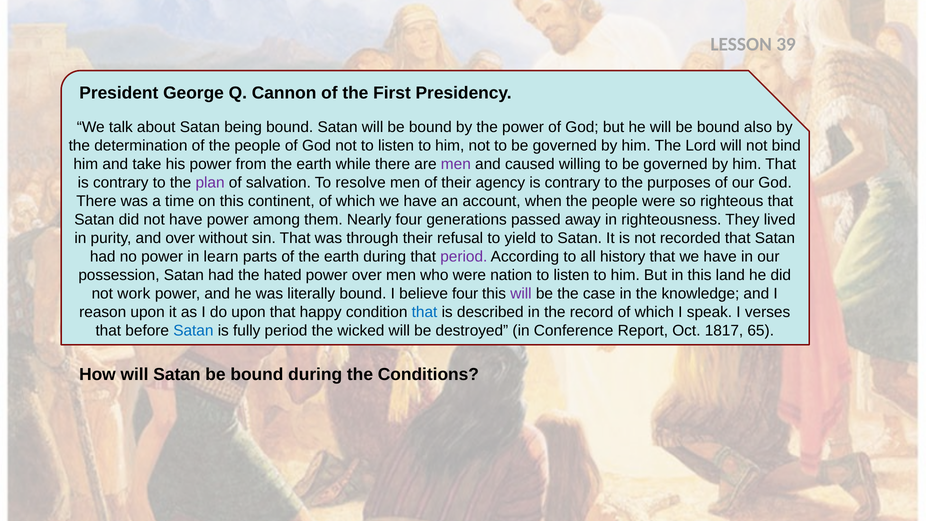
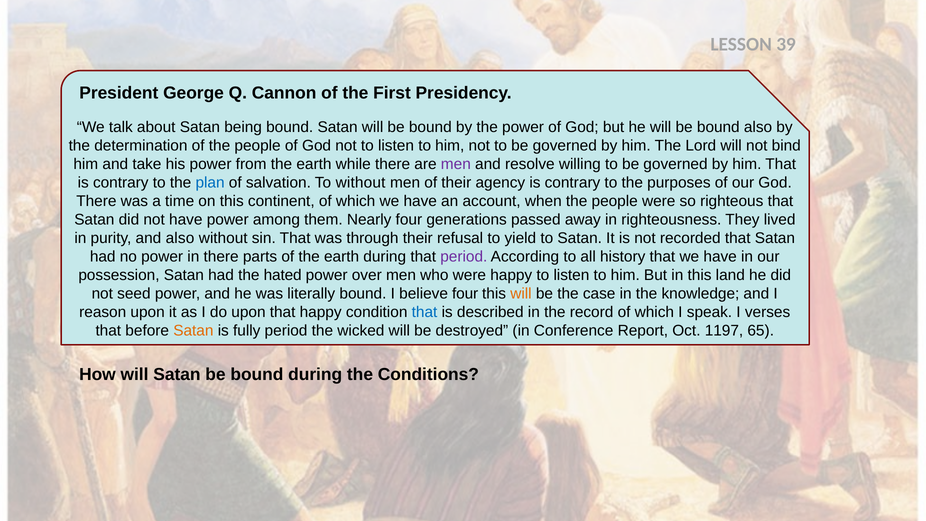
caused: caused -> resolve
plan colour: purple -> blue
To resolve: resolve -> without
and over: over -> also
in learn: learn -> there
were nation: nation -> happy
work: work -> seed
will at (521, 294) colour: purple -> orange
Satan at (193, 331) colour: blue -> orange
1817: 1817 -> 1197
